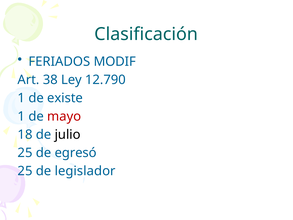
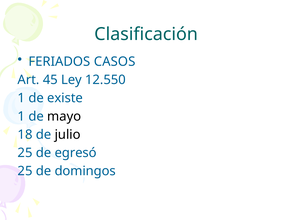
MODIF: MODIF -> CASOS
38: 38 -> 45
12.790: 12.790 -> 12.550
mayo colour: red -> black
legislador: legislador -> domingos
